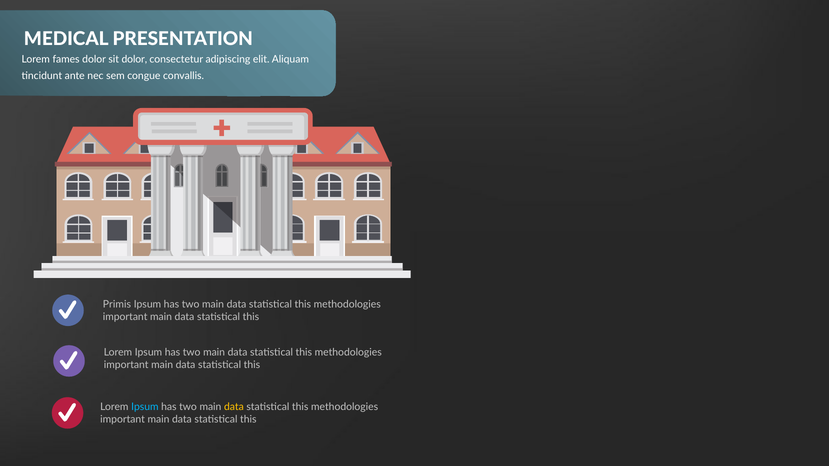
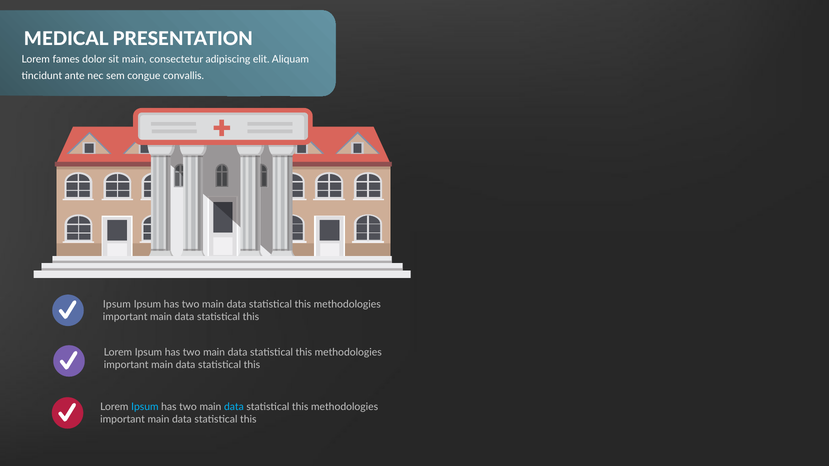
sit dolor: dolor -> main
Primis at (117, 304): Primis -> Ipsum
data at (234, 407) colour: yellow -> light blue
